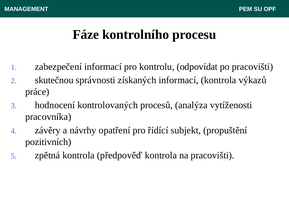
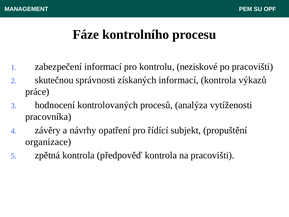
odpovídat: odpovídat -> neziskové
pozitivních: pozitivních -> organizace
